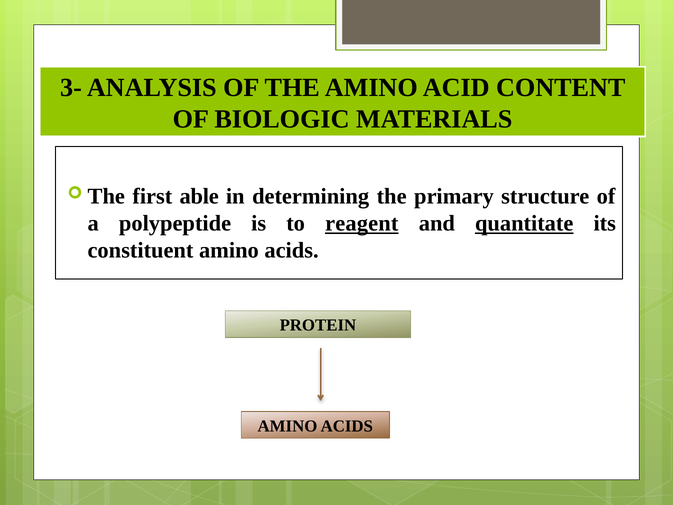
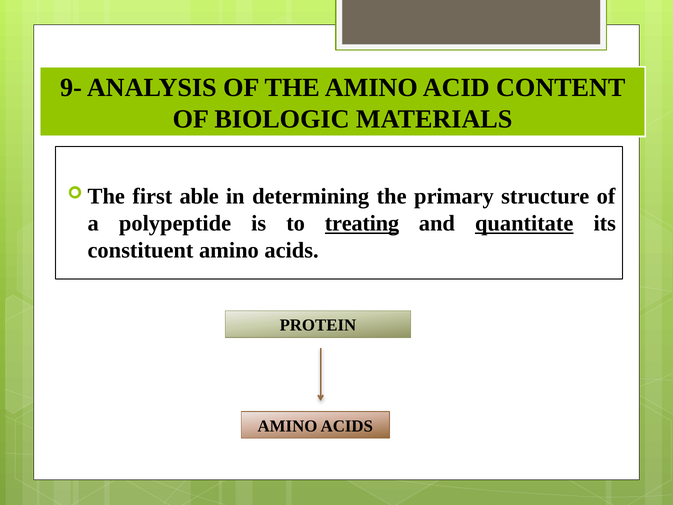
3-: 3- -> 9-
reagent: reagent -> treating
